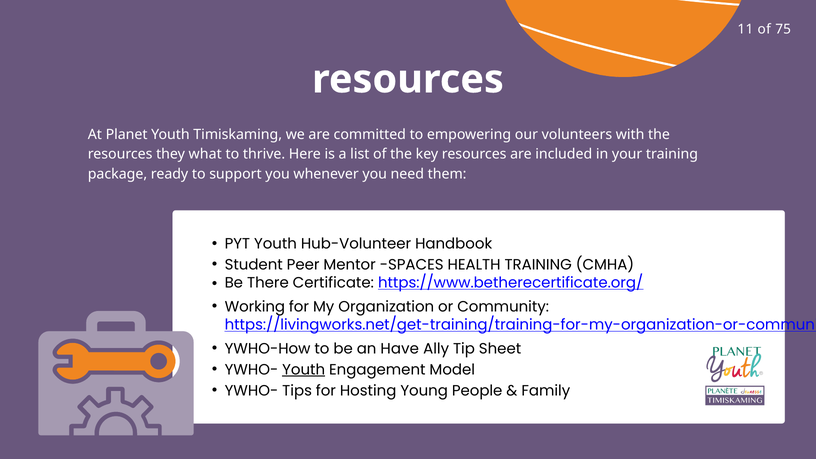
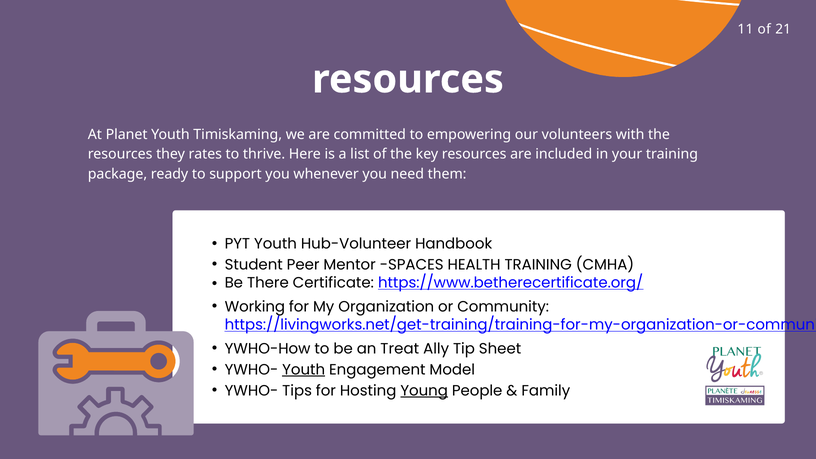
75: 75 -> 21
what: what -> rates
Have: Have -> Treat
Young underline: none -> present
